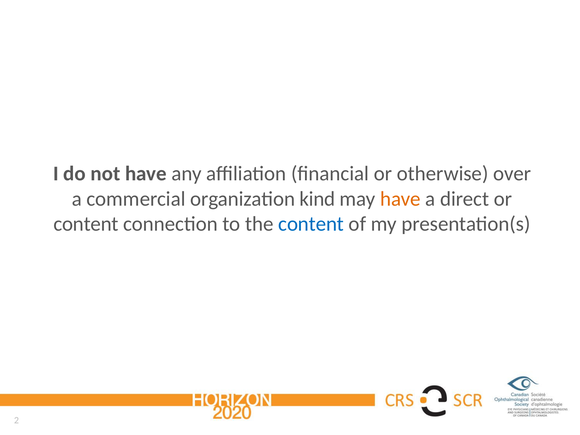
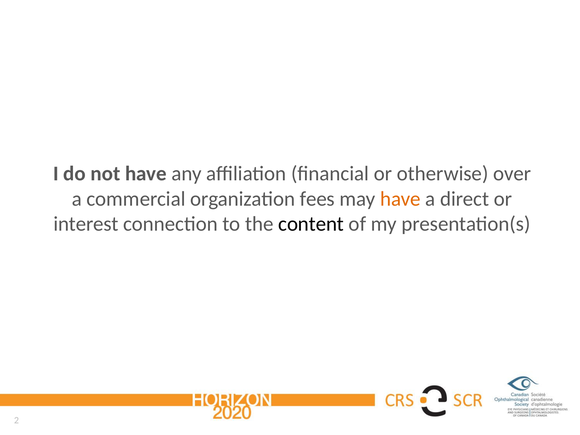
kind: kind -> fees
content at (86, 224): content -> interest
content at (311, 224) colour: blue -> black
